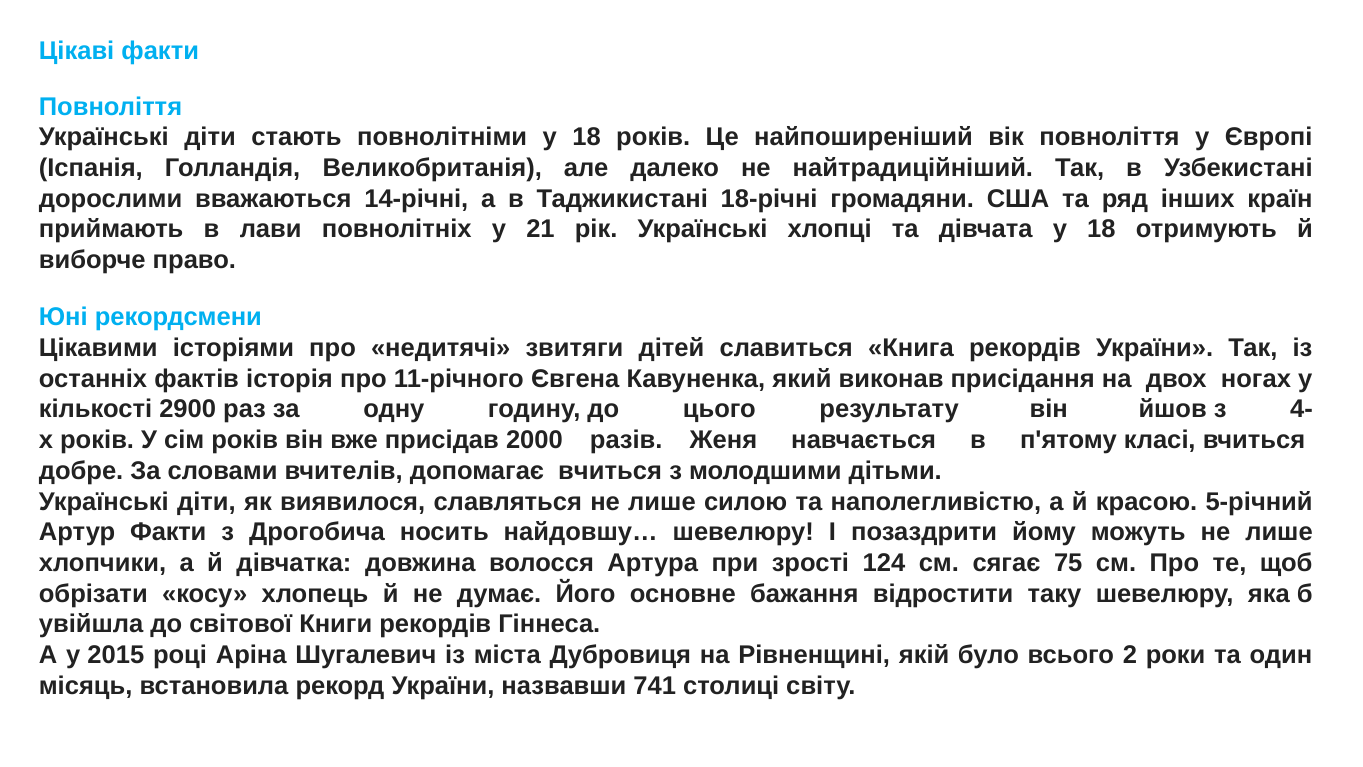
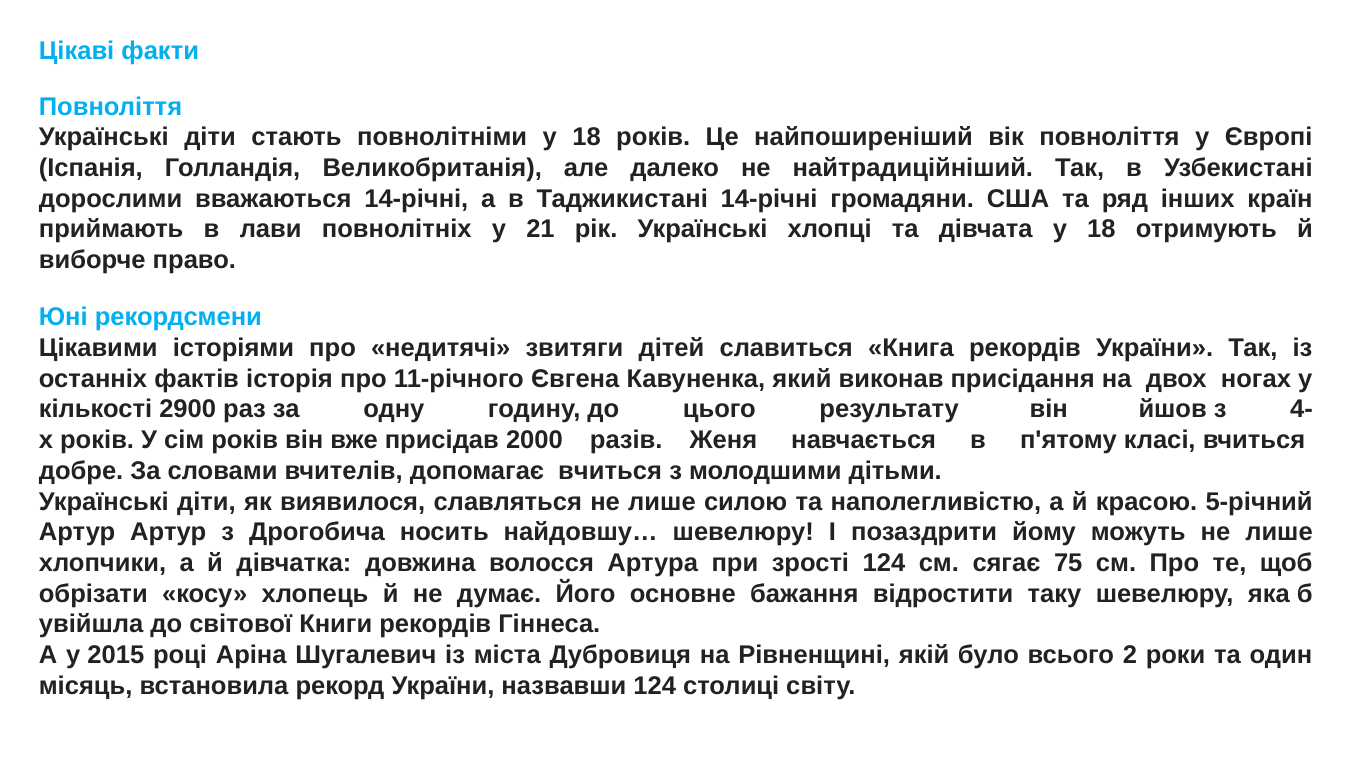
Таджикистані 18-річні: 18-річні -> 14-річні
Артур Факти: Факти -> Артур
назвавши 741: 741 -> 124
